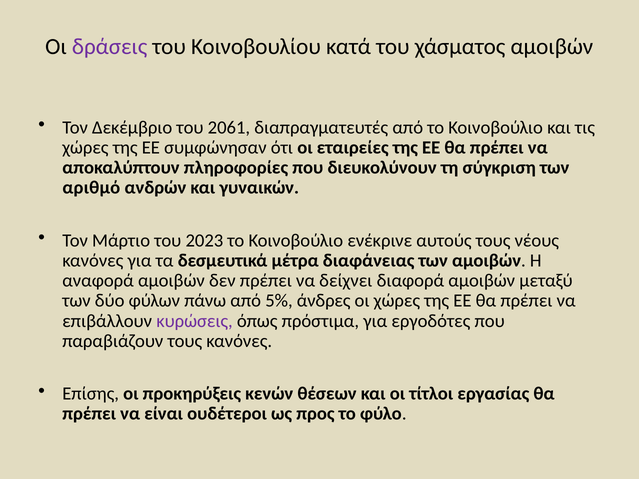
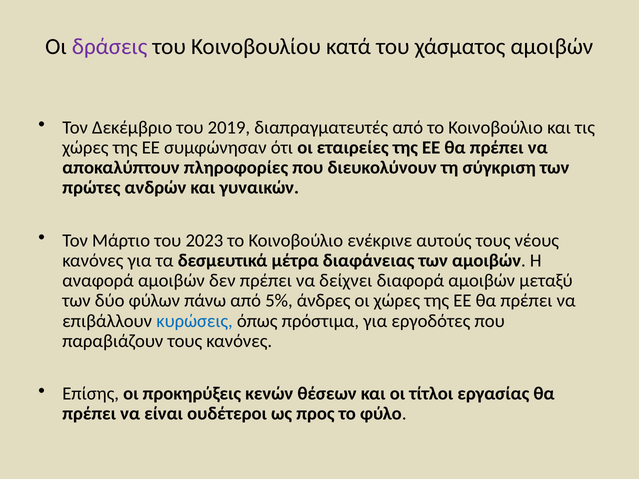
2061: 2061 -> 2019
αριθμό: αριθμό -> πρώτες
κυρώσεις colour: purple -> blue
